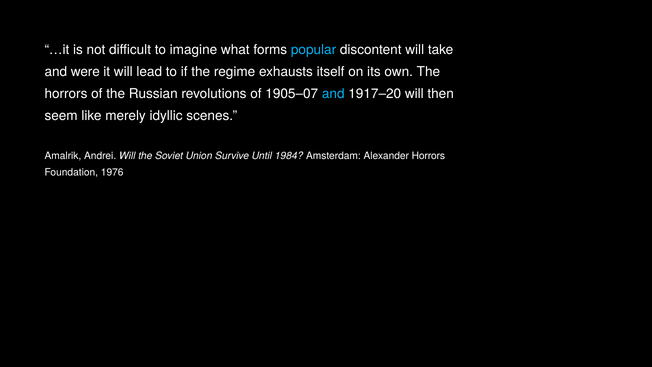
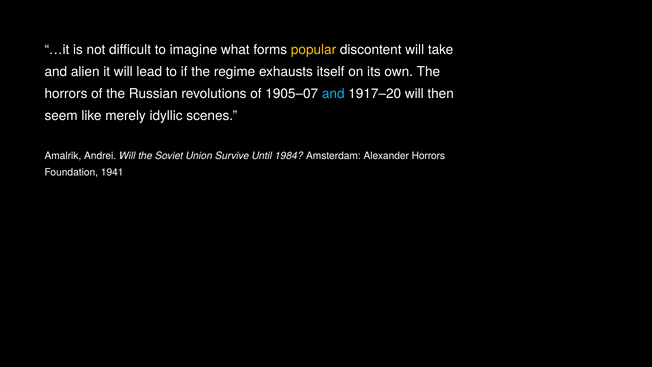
popular colour: light blue -> yellow
were: were -> alien
1976: 1976 -> 1941
